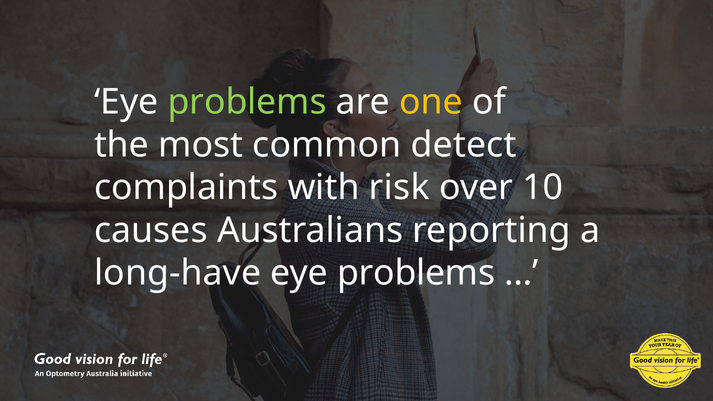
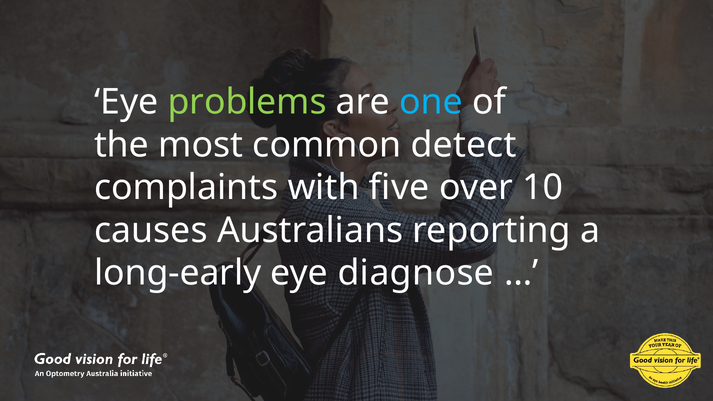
one colour: yellow -> light blue
risk: risk -> five
long-have: long-have -> long-early
problems at (416, 273): problems -> diagnose
